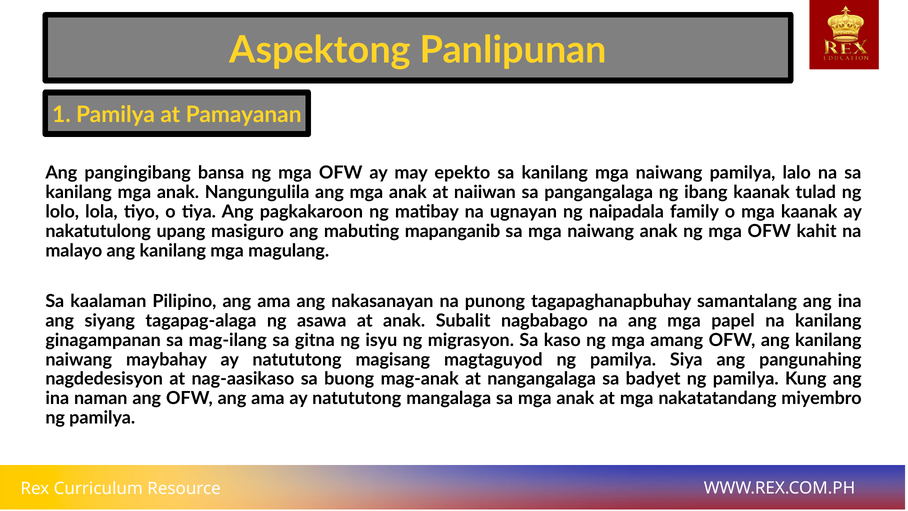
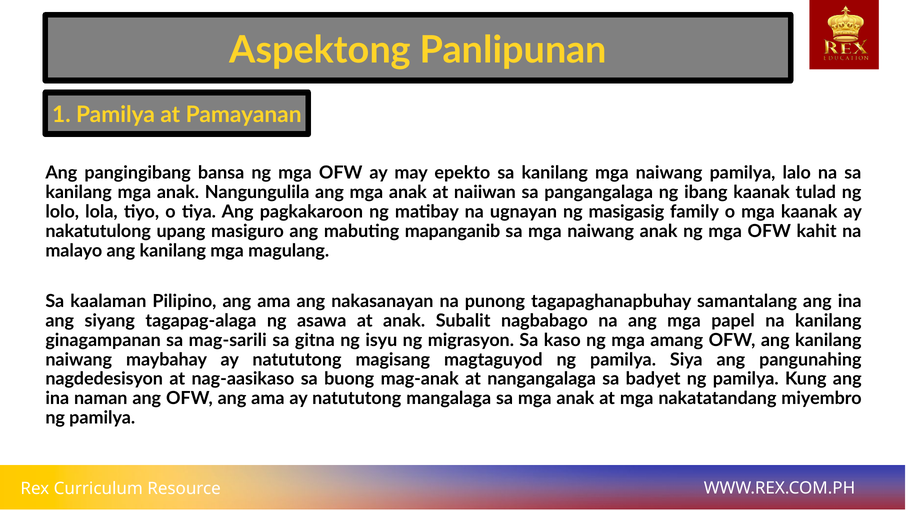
naipadala: naipadala -> masigasig
mag-ilang: mag-ilang -> mag-sarili
